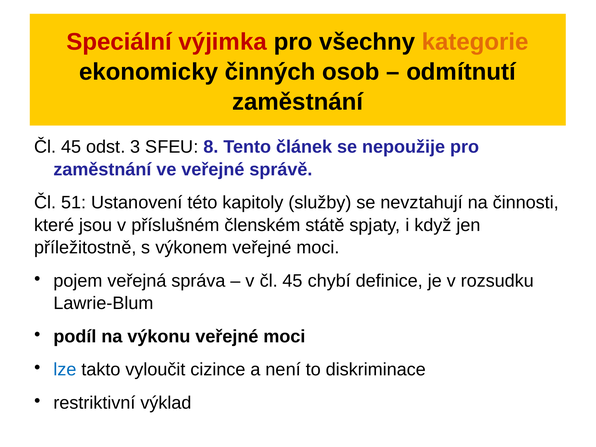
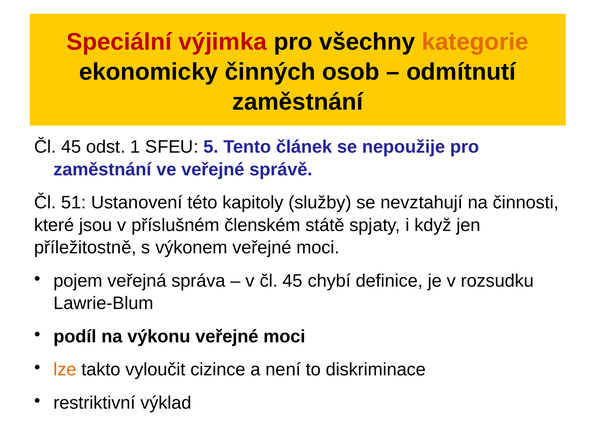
3: 3 -> 1
8: 8 -> 5
lze colour: blue -> orange
